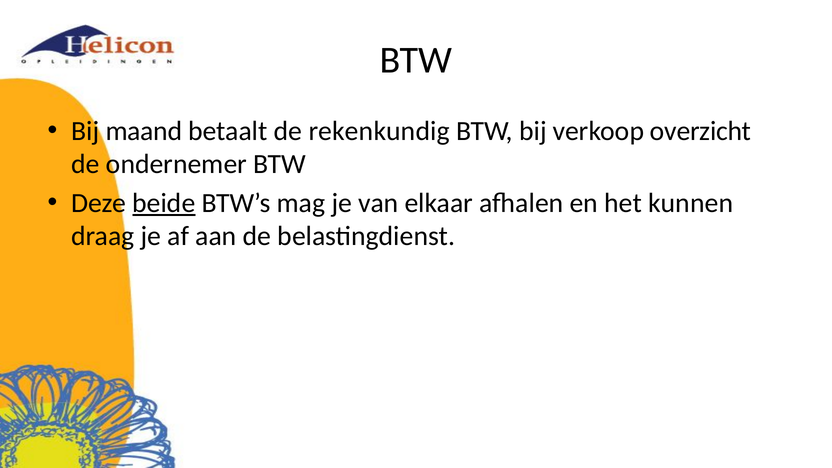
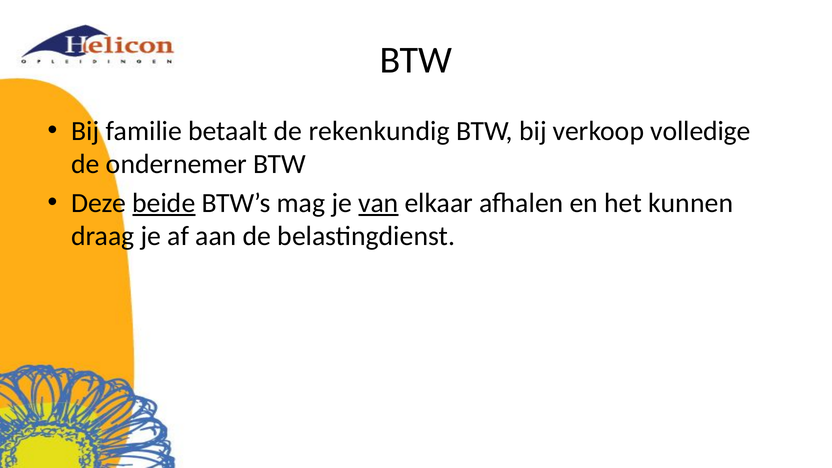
maand: maand -> familie
overzicht: overzicht -> volledige
van underline: none -> present
